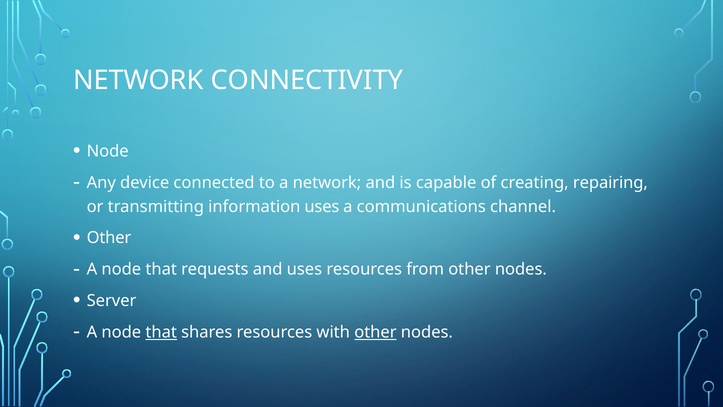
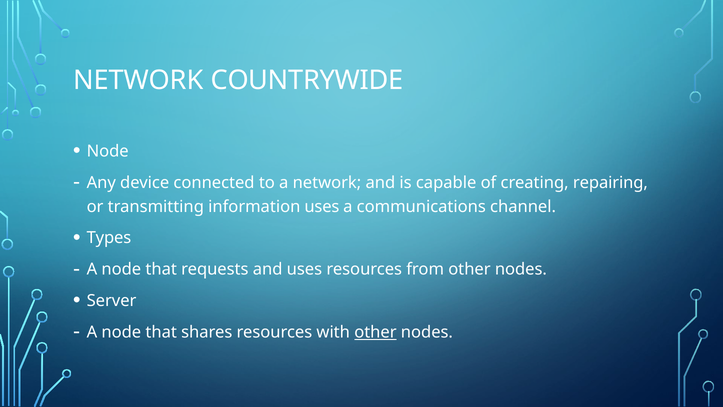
CONNECTIVITY: CONNECTIVITY -> COUNTRYWIDE
Other at (109, 238): Other -> Types
that at (161, 332) underline: present -> none
